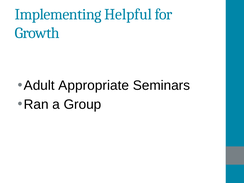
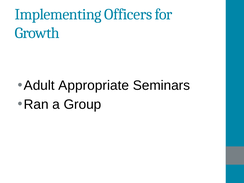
Helpful: Helpful -> Officers
